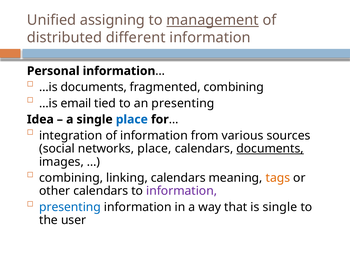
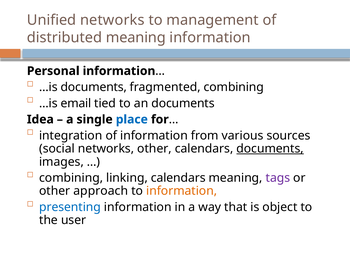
Unified assigning: assigning -> networks
management underline: present -> none
distributed different: different -> meaning
an presenting: presenting -> documents
networks place: place -> other
tags colour: orange -> purple
other calendars: calendars -> approach
information at (182, 191) colour: purple -> orange
is single: single -> object
